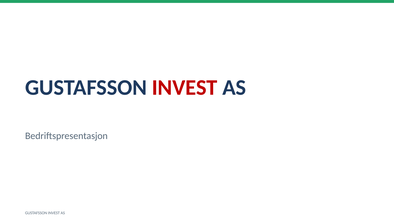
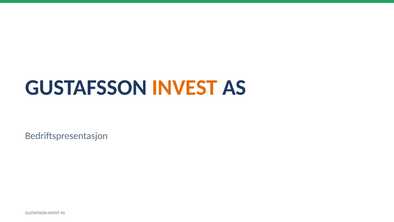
INVEST at (185, 87) colour: red -> orange
